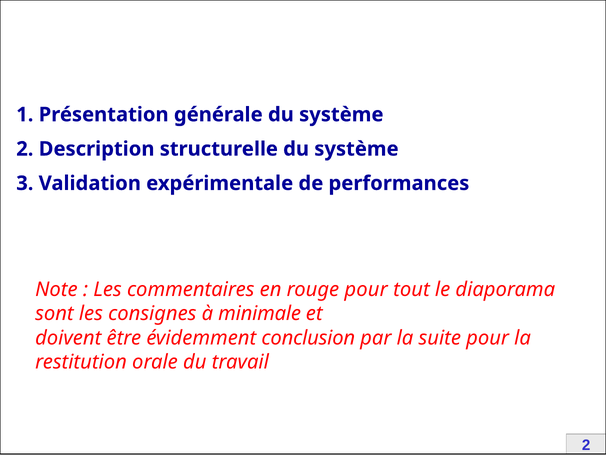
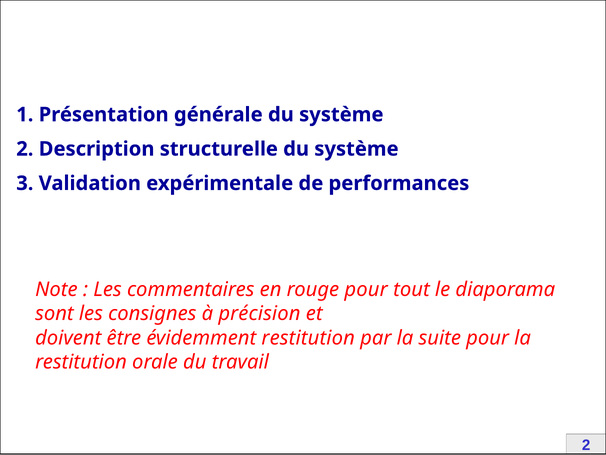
minimale: minimale -> précision
évidemment conclusion: conclusion -> restitution
